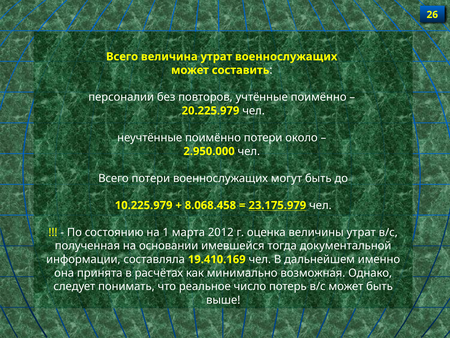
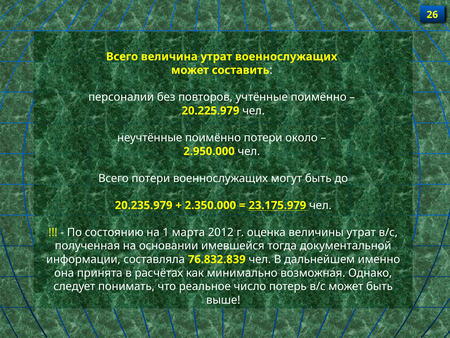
10.225.979: 10.225.979 -> 20.235.979
8.068.458: 8.068.458 -> 2.350.000
19.410.169: 19.410.169 -> 76.832.839
